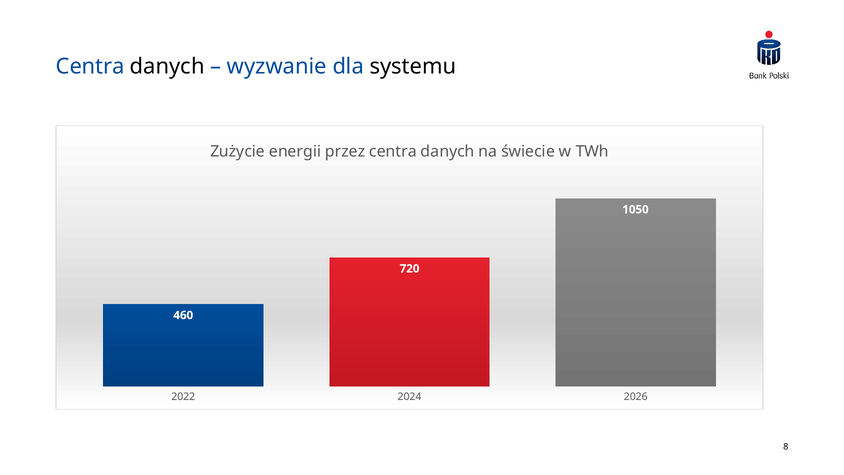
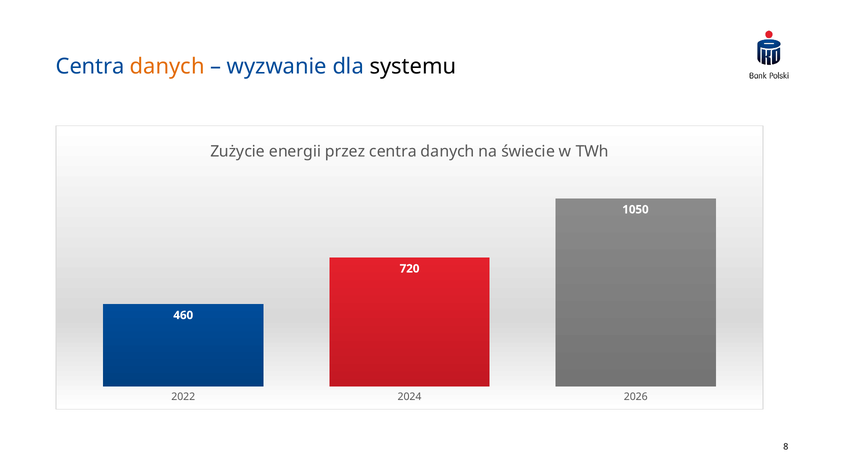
danych at (167, 66) colour: black -> orange
